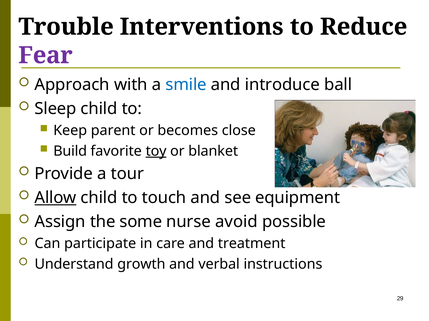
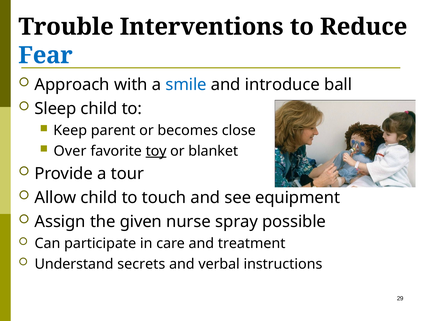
Fear colour: purple -> blue
Build: Build -> Over
Allow underline: present -> none
some: some -> given
avoid: avoid -> spray
growth: growth -> secrets
